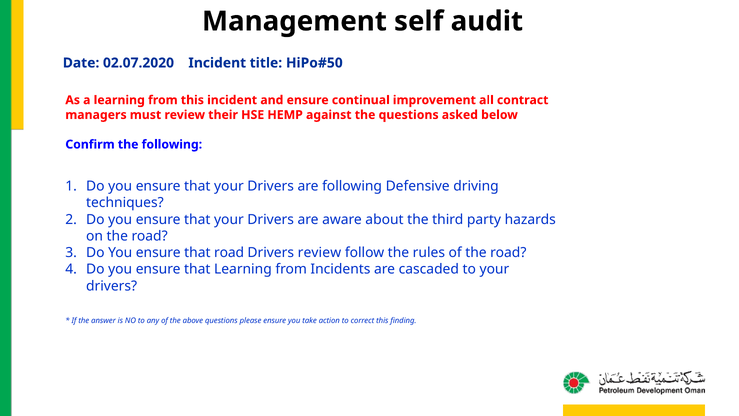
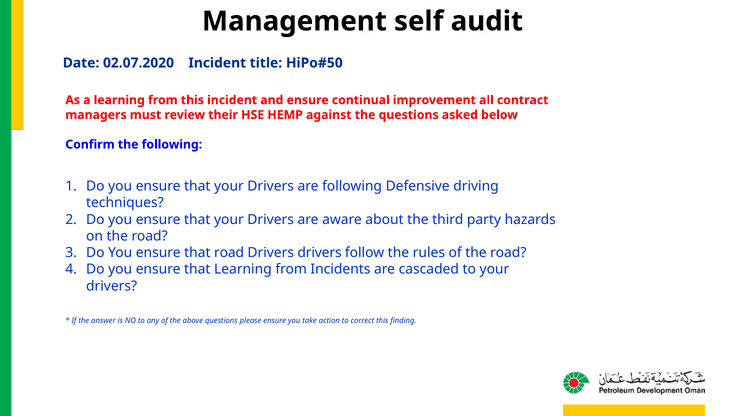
Drivers review: review -> drivers
